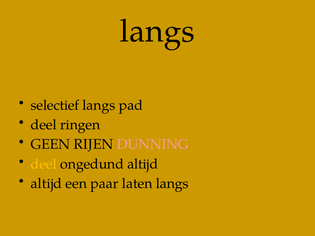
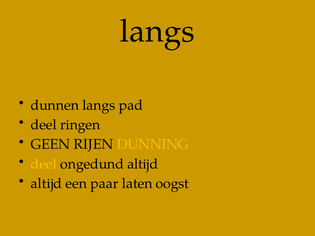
selectief: selectief -> dunnen
DUNNING colour: pink -> yellow
laten langs: langs -> oogst
